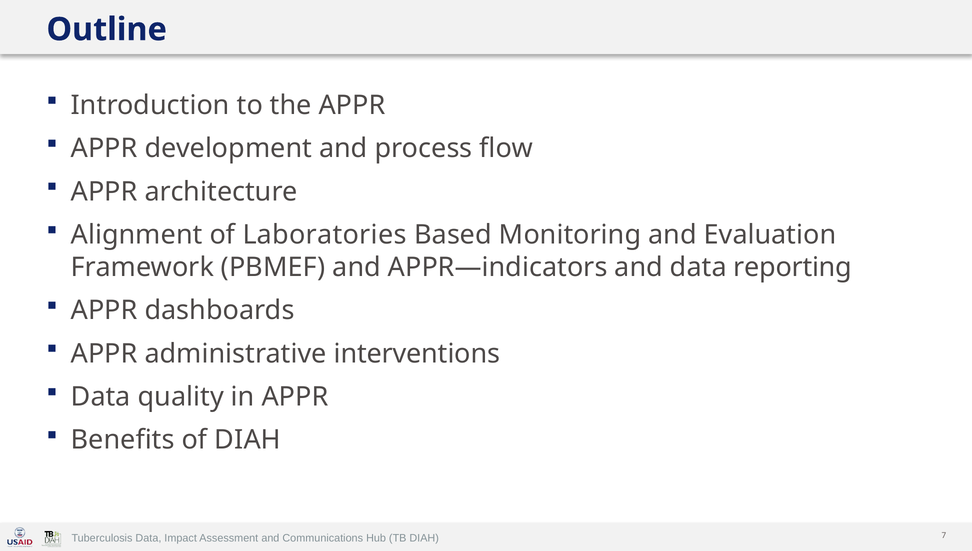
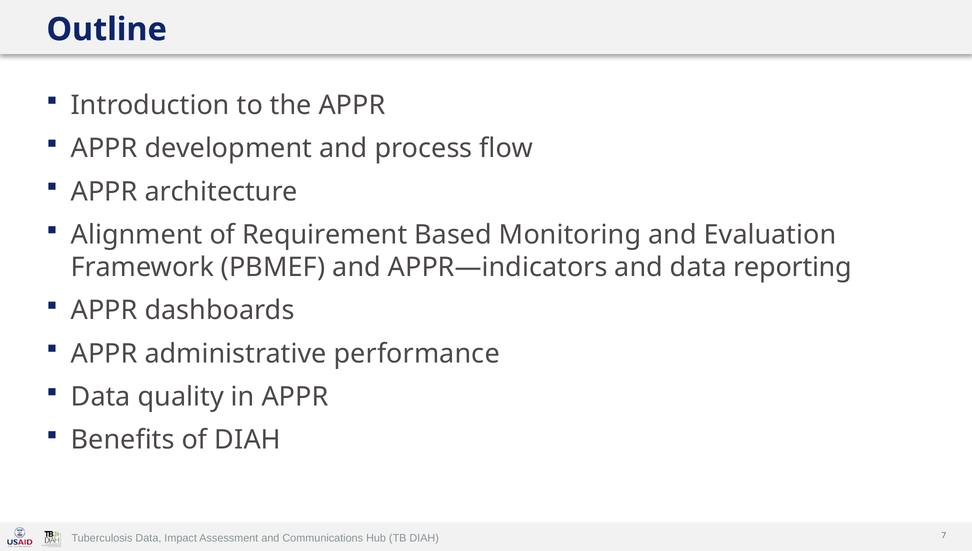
Laboratories: Laboratories -> Requirement
interventions: interventions -> performance
